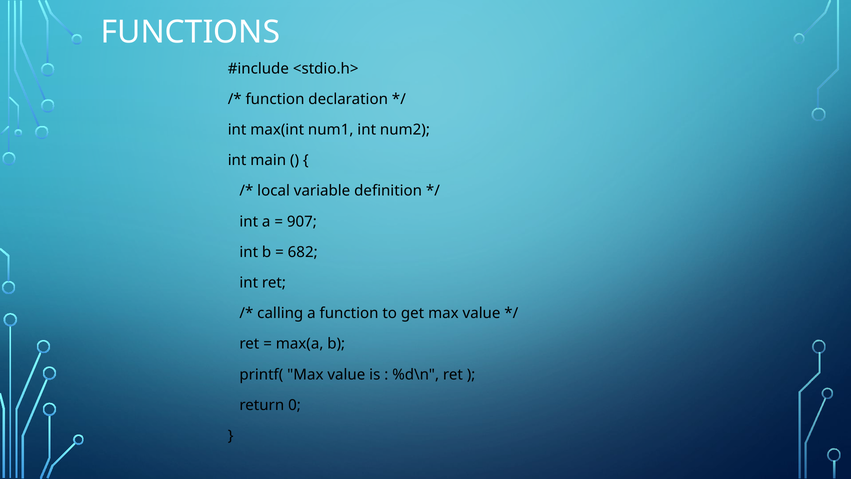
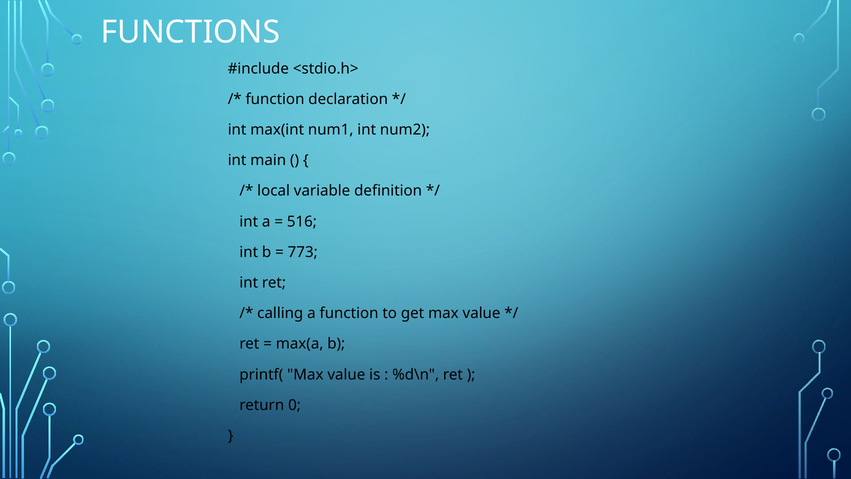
907: 907 -> 516
682: 682 -> 773
